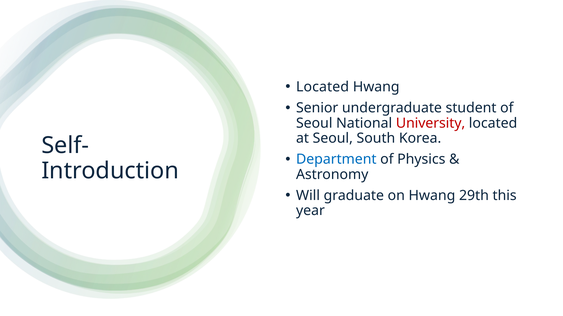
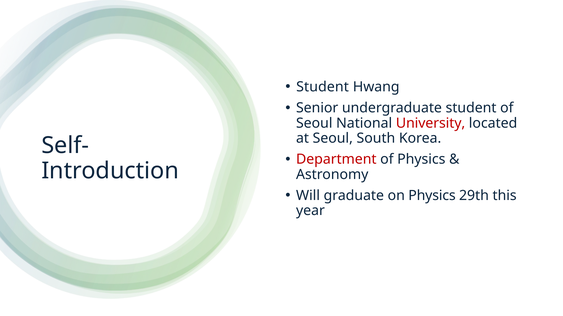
Located at (323, 87): Located -> Student
Department colour: blue -> red
on Hwang: Hwang -> Physics
